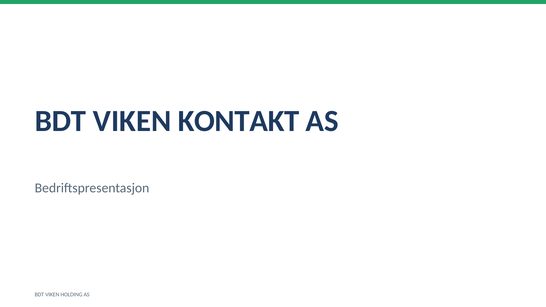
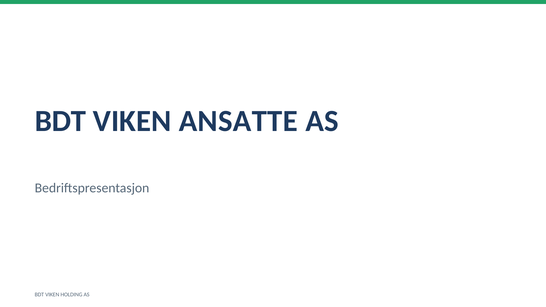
KONTAKT: KONTAKT -> ANSATTE
